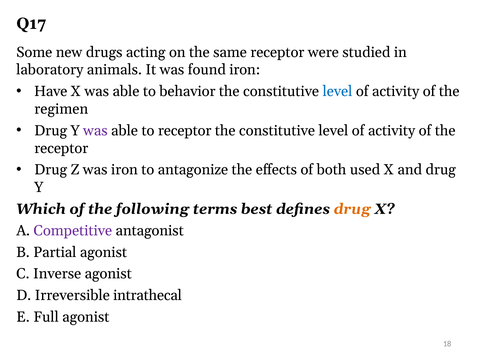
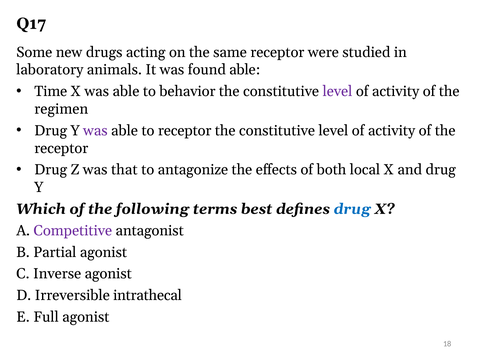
found iron: iron -> able
Have: Have -> Time
level at (337, 91) colour: blue -> purple
was iron: iron -> that
used: used -> local
drug at (352, 209) colour: orange -> blue
